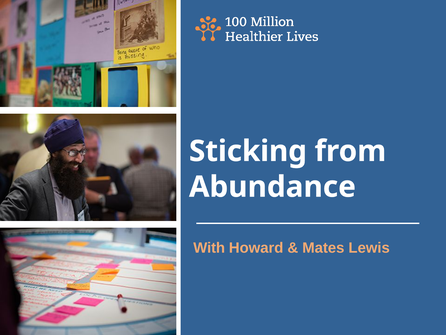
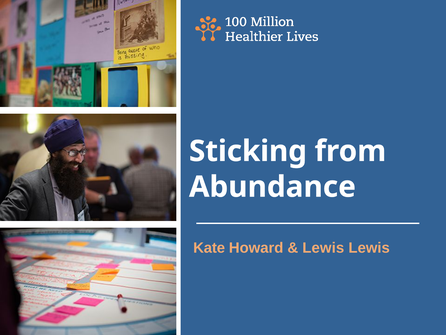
With: With -> Kate
Mates at (323, 248): Mates -> Lewis
